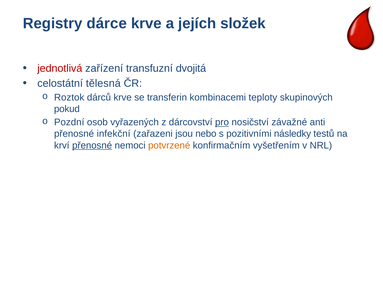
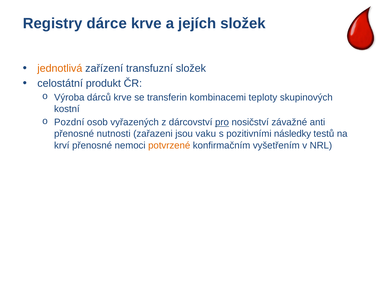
jednotlivá colour: red -> orange
transfuzní dvojitá: dvojitá -> složek
tělesná: tělesná -> produkt
Roztok: Roztok -> Výroba
pokud: pokud -> kostní
infekční: infekční -> nutnosti
nebo: nebo -> vaku
přenosné at (92, 145) underline: present -> none
